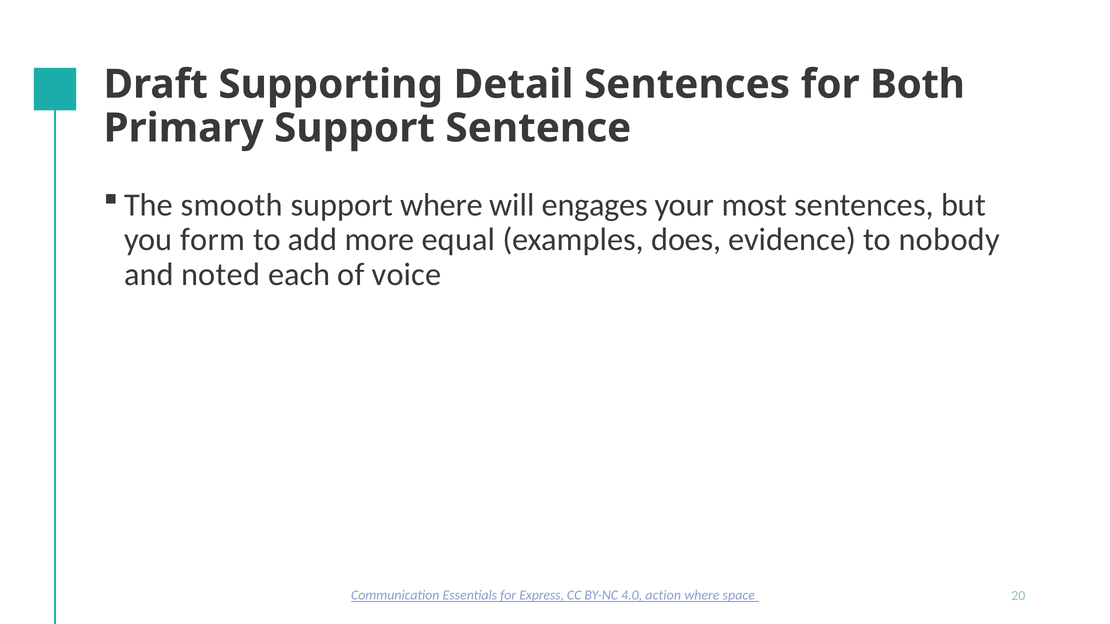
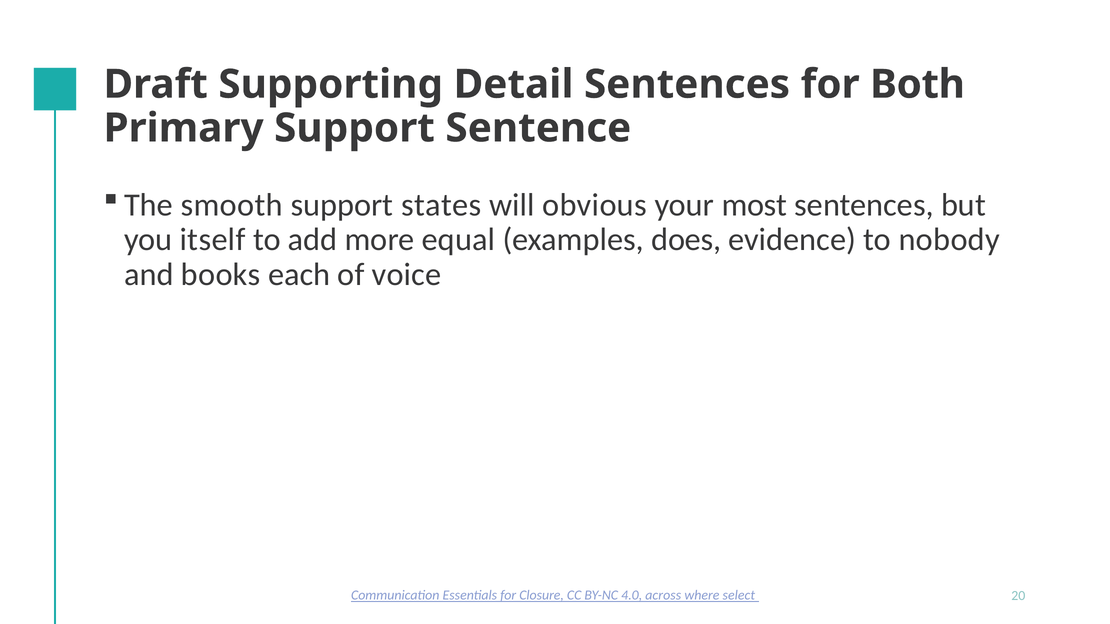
support where: where -> states
engages: engages -> obvious
form: form -> itself
noted: noted -> books
Express: Express -> Closure
action: action -> across
space: space -> select
